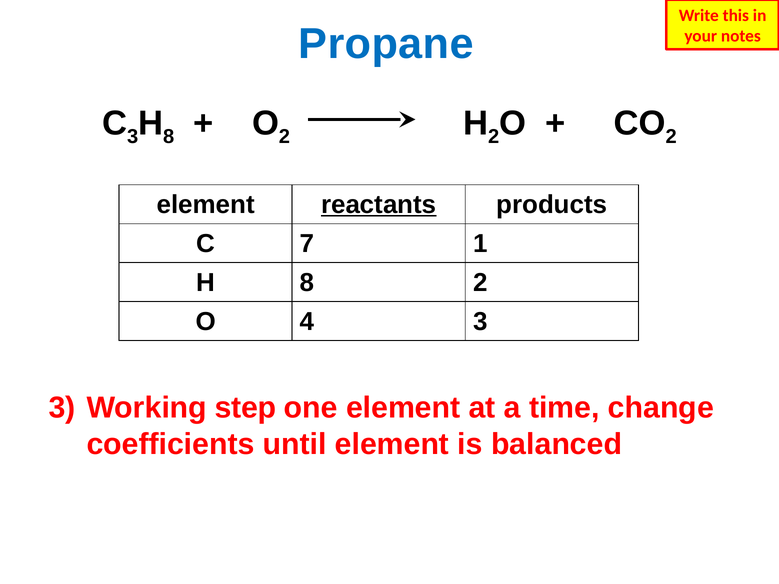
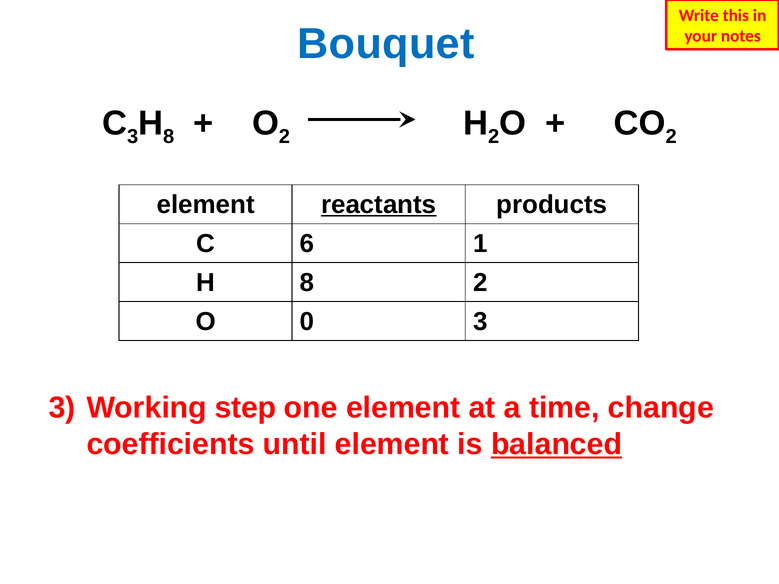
Propane: Propane -> Bouquet
7: 7 -> 6
4: 4 -> 0
balanced underline: none -> present
